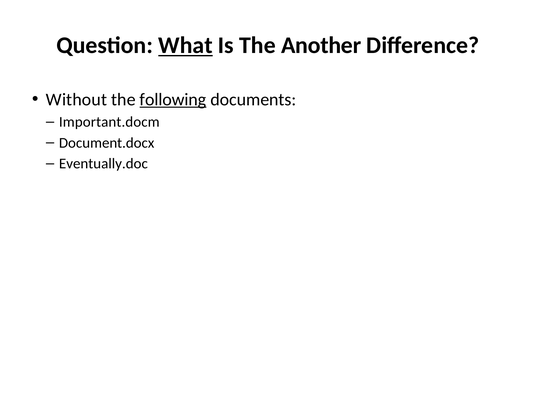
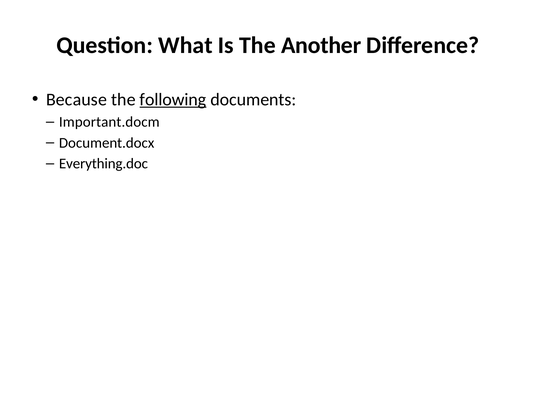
What underline: present -> none
Without: Without -> Because
Eventually.doc: Eventually.doc -> Everything.doc
